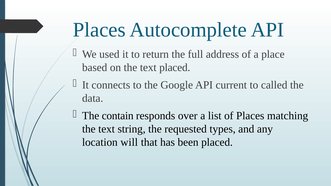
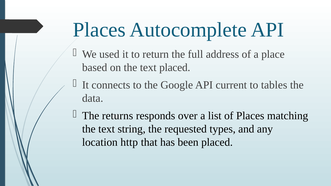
called: called -> tables
contain: contain -> returns
will: will -> http
